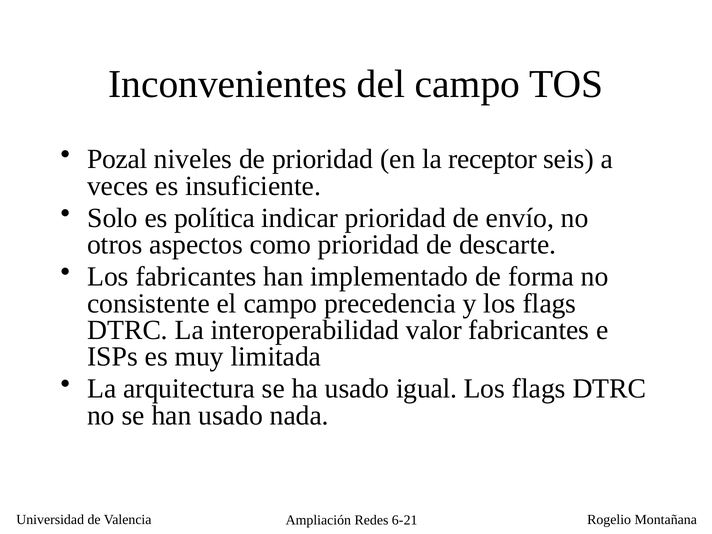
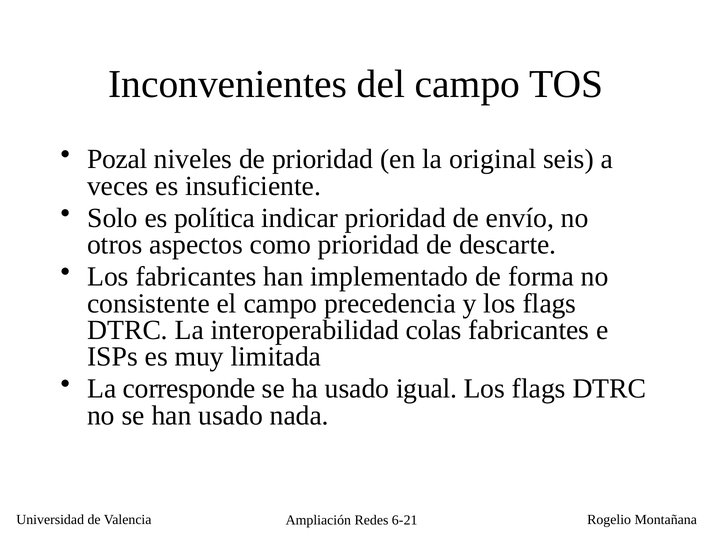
receptor: receptor -> original
valor: valor -> colas
arquitectura: arquitectura -> corresponde
